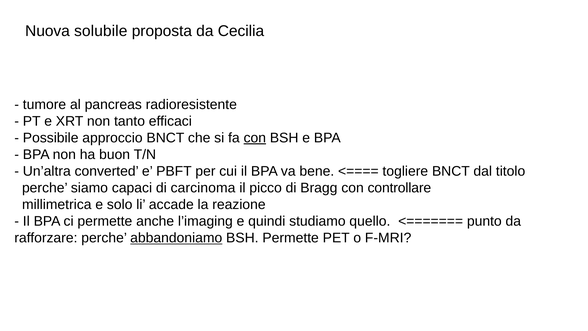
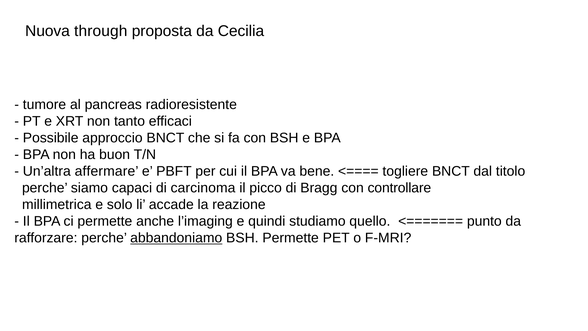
solubile: solubile -> through
con at (255, 138) underline: present -> none
converted: converted -> affermare
